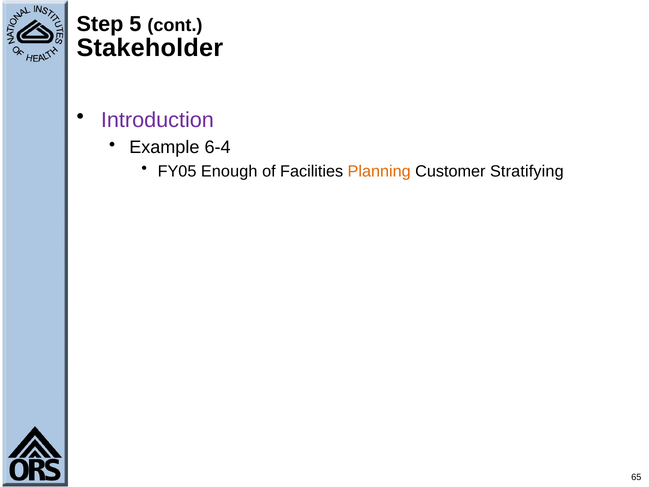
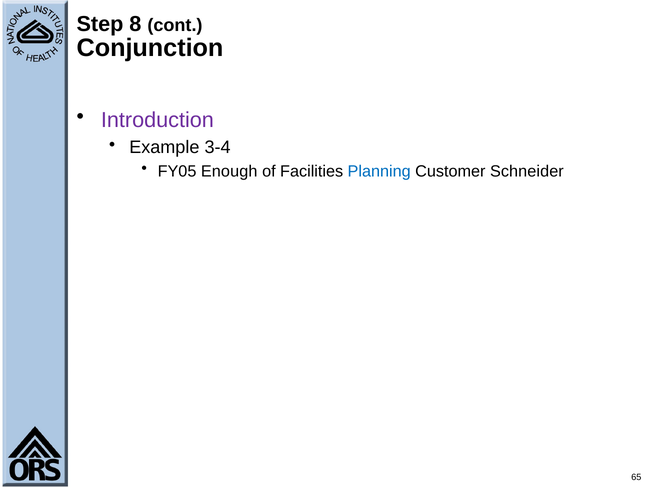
5: 5 -> 8
Stakeholder: Stakeholder -> Conjunction
6-4: 6-4 -> 3-4
Planning colour: orange -> blue
Stratifying: Stratifying -> Schneider
